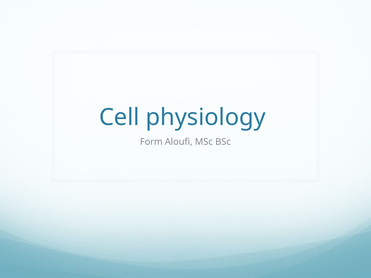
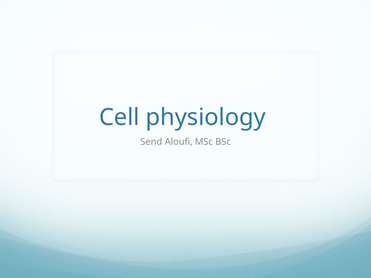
Form: Form -> Send
